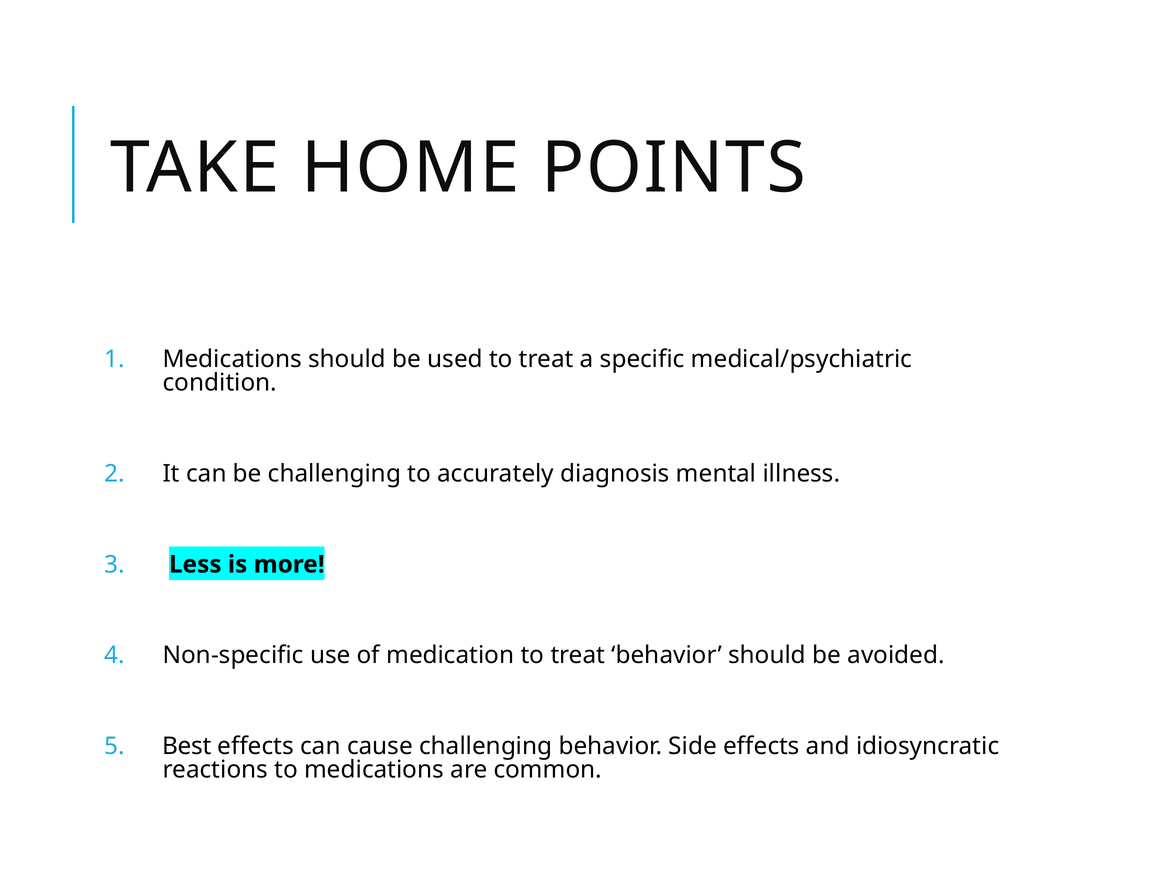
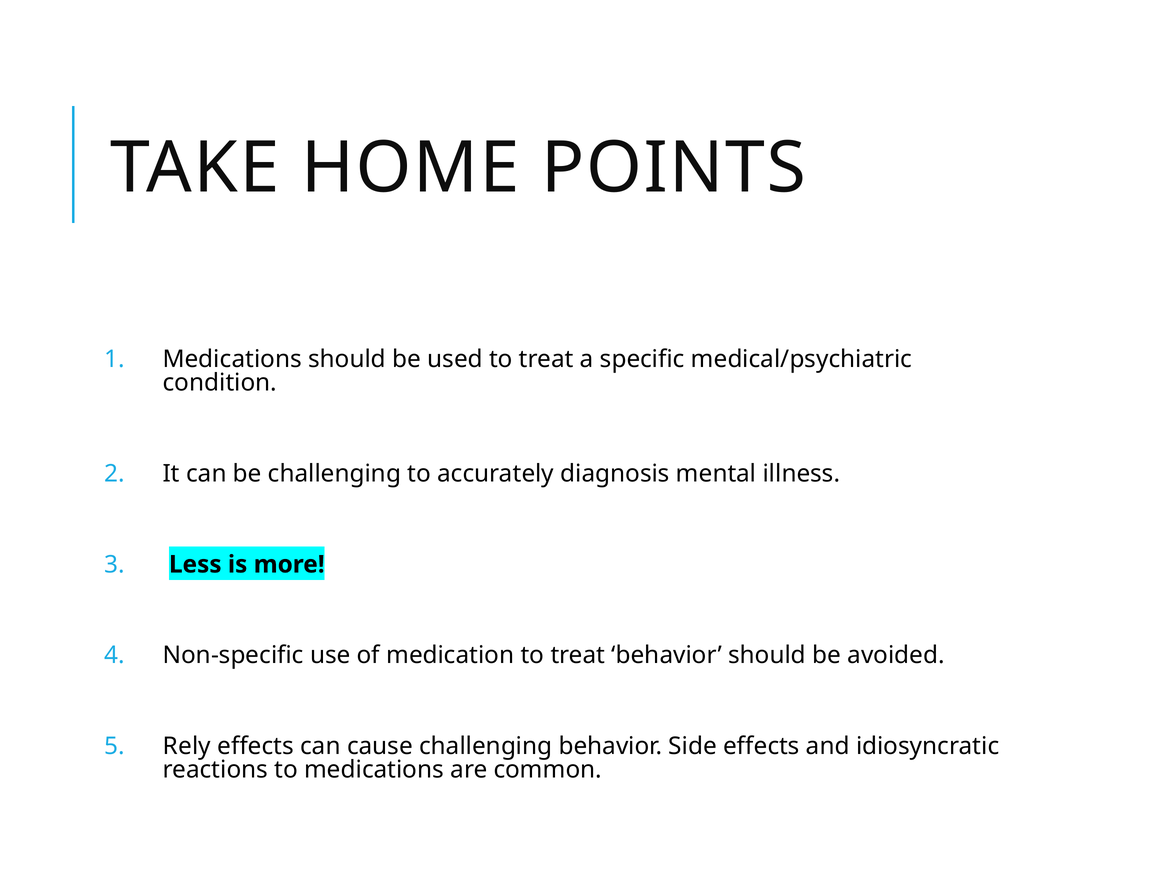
Best: Best -> Rely
